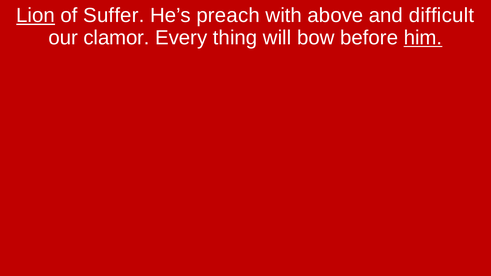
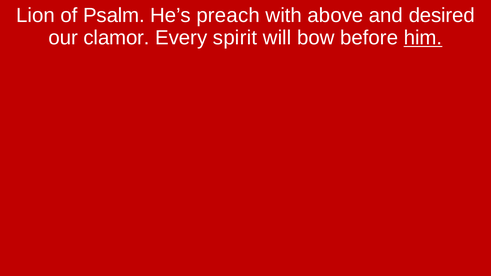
Lion underline: present -> none
Suffer: Suffer -> Psalm
difficult: difficult -> desired
thing: thing -> spirit
